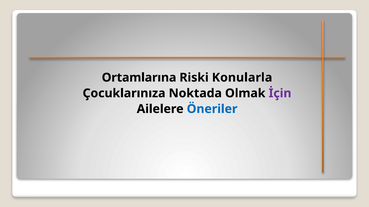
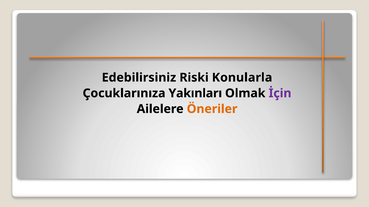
Ortamlarına: Ortamlarına -> Edebilirsiniz
Noktada: Noktada -> Yakınları
Öneriler colour: blue -> orange
